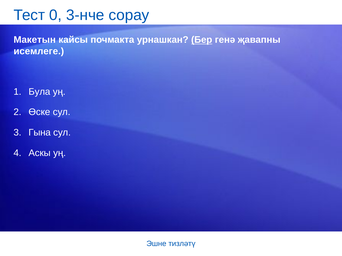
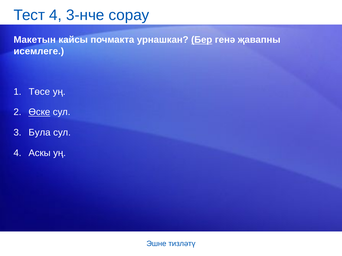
Тест 0: 0 -> 4
Була: Була -> Төсе
Өске underline: none -> present
Гына: Гына -> Була
